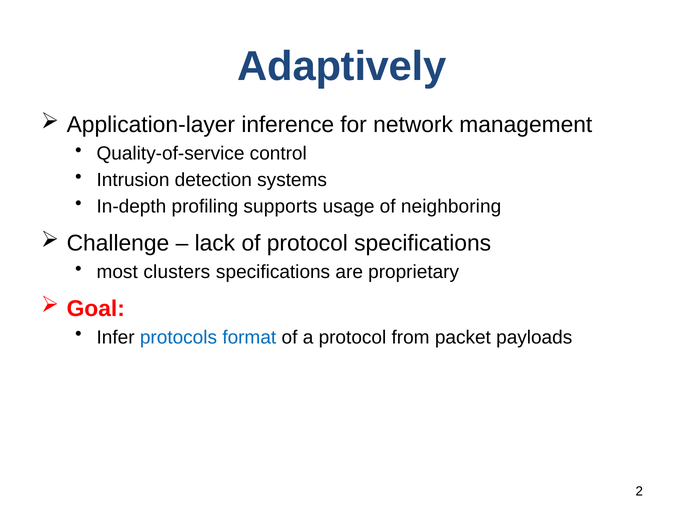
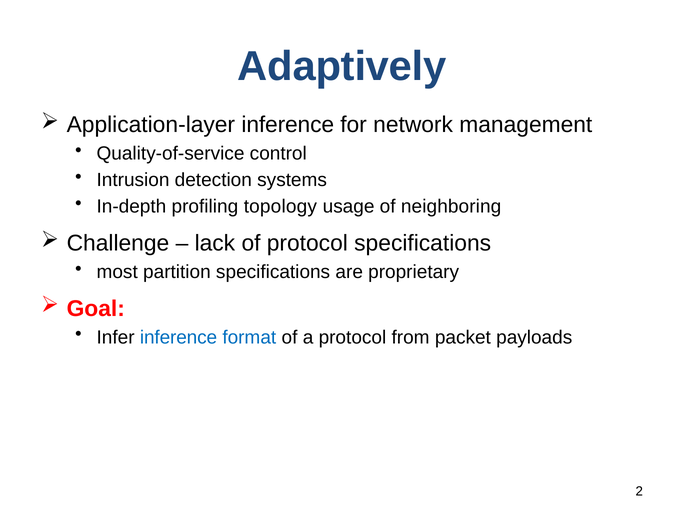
supports: supports -> topology
clusters: clusters -> partition
Infer protocols: protocols -> inference
